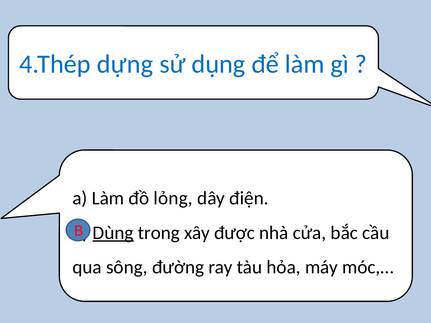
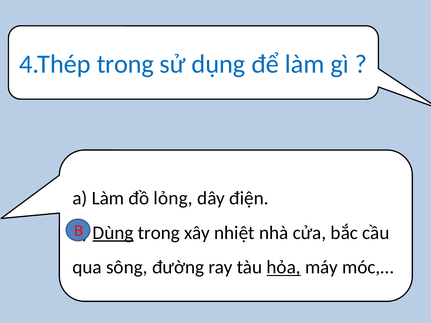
4.Thép dựng: dựng -> trong
được: được -> nhiệt
hỏa underline: none -> present
